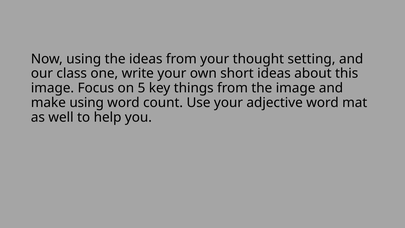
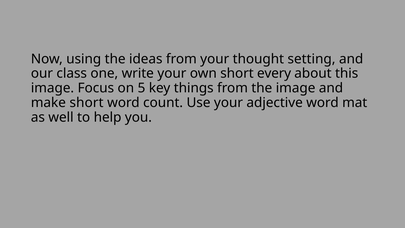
short ideas: ideas -> every
make using: using -> short
